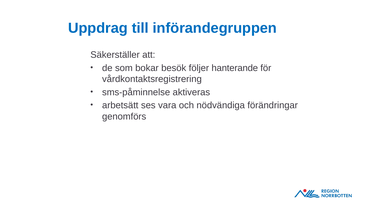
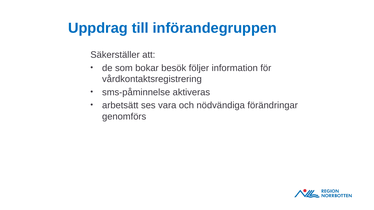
hanterande: hanterande -> information
